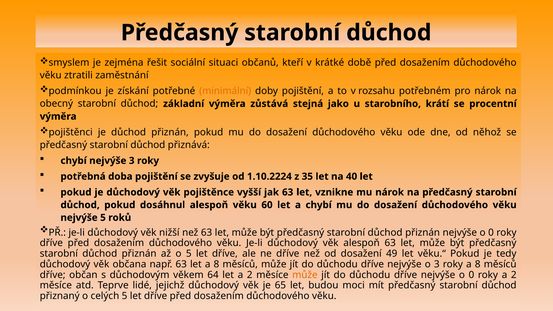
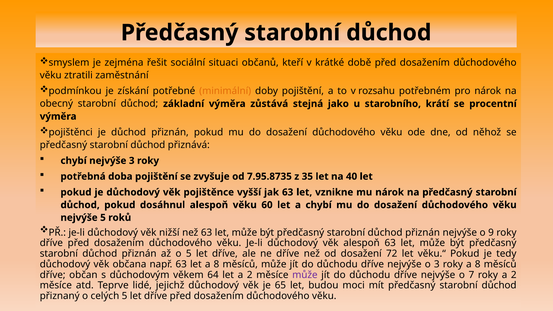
1.10.2224: 1.10.2224 -> 7.95.8735
přiznán nejvýše o 0: 0 -> 9
49: 49 -> 72
může at (305, 275) colour: orange -> purple
dříve nejvýše o 0: 0 -> 7
